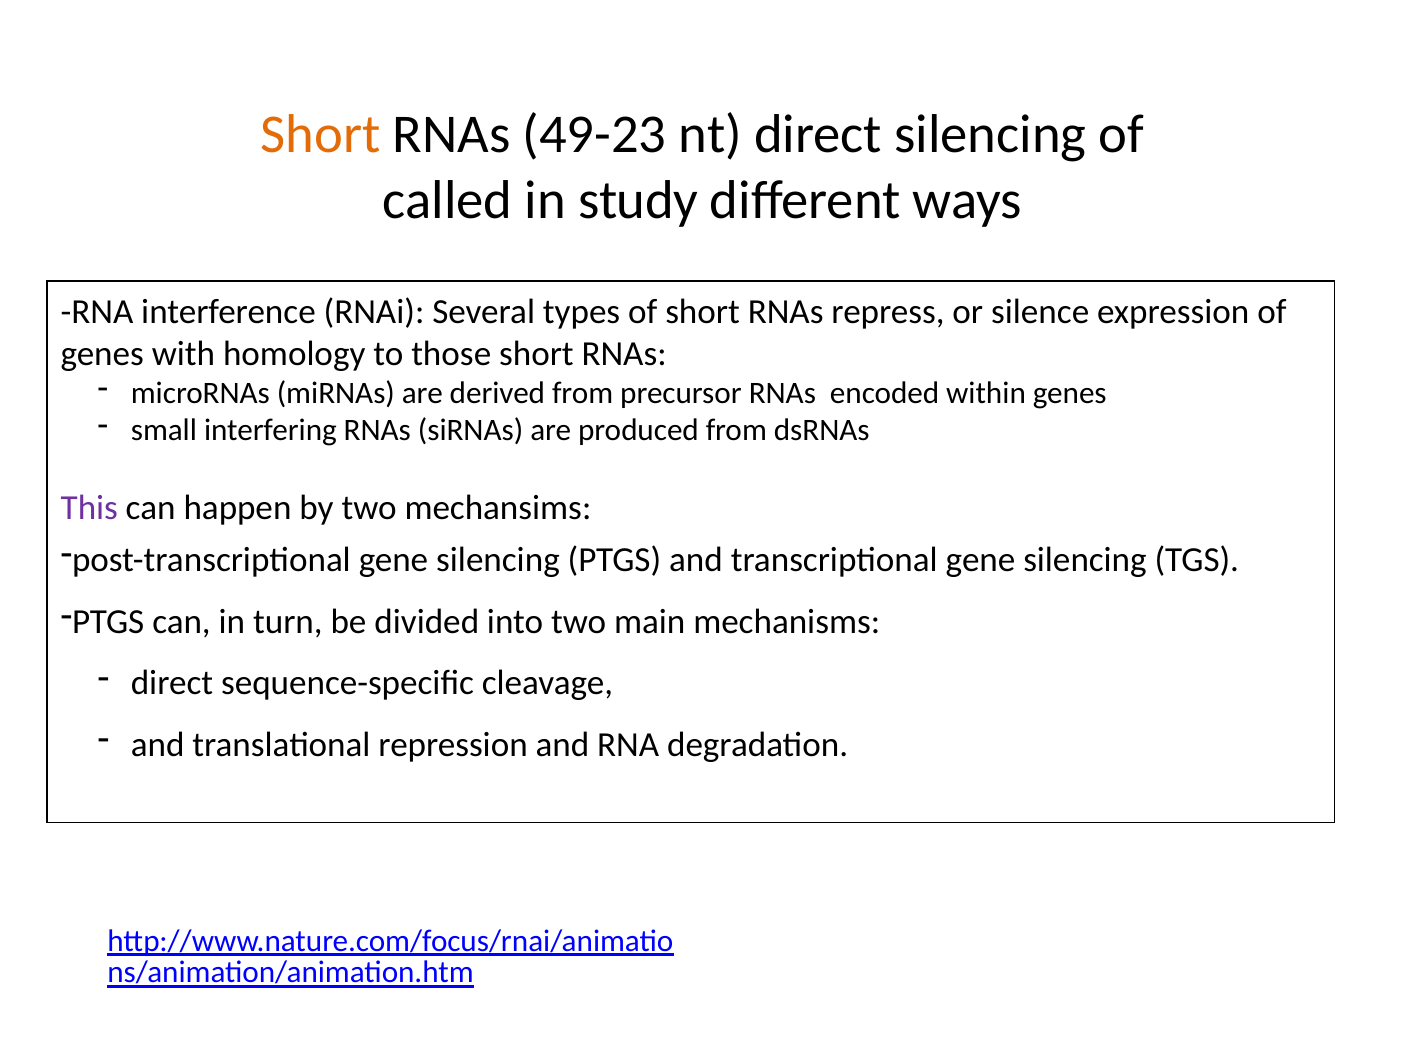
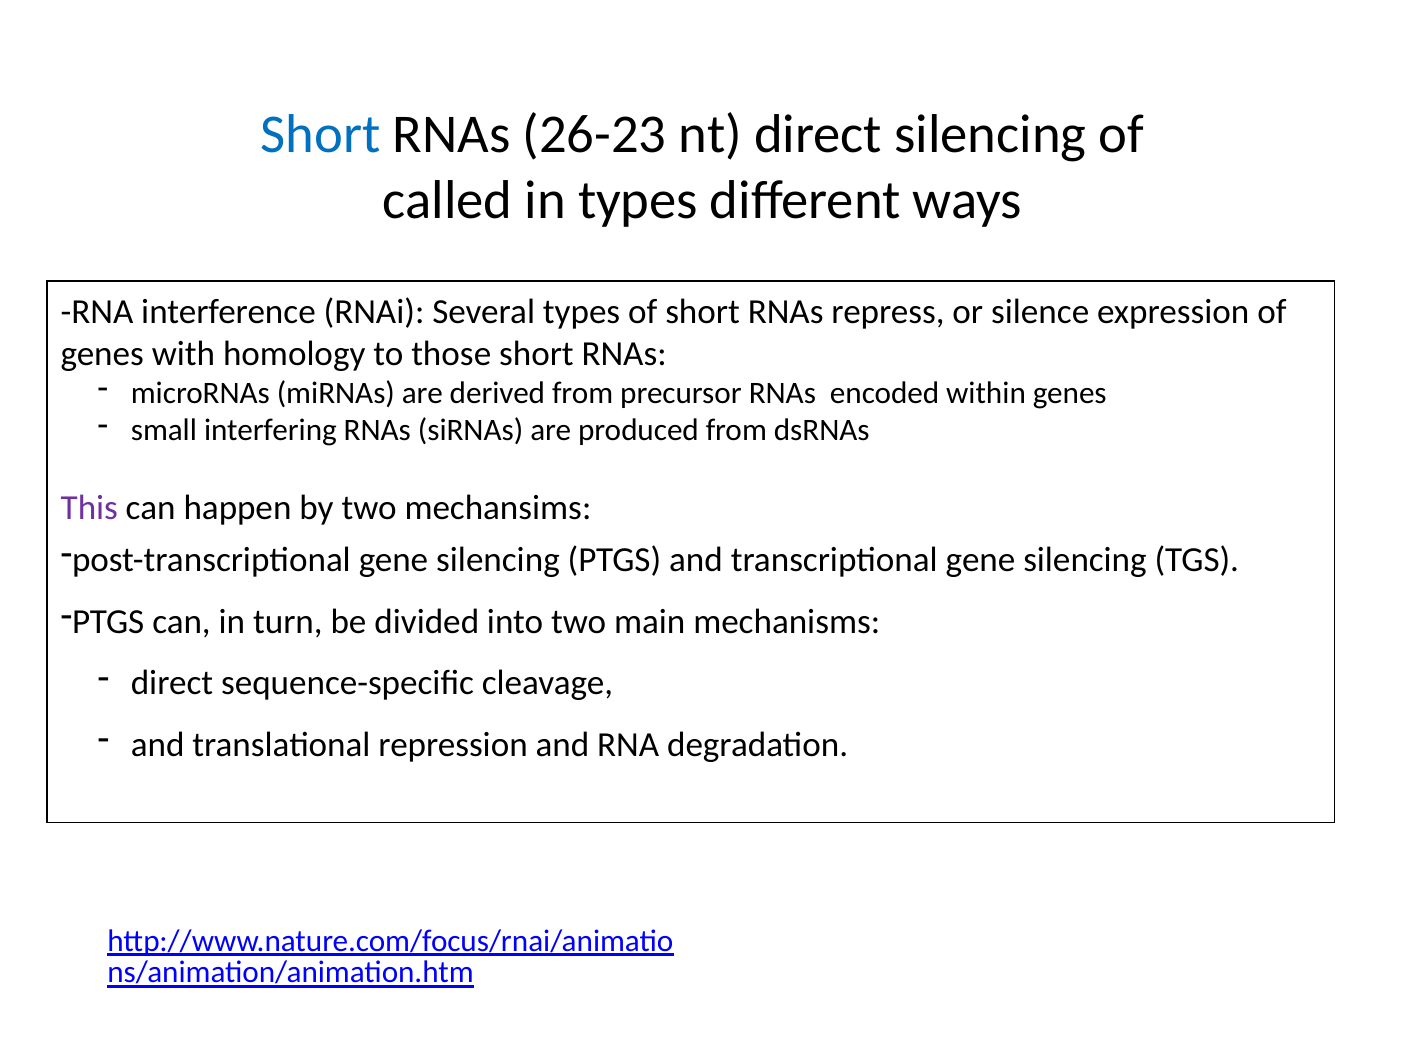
Short at (320, 135) colour: orange -> blue
49-23: 49-23 -> 26-23
in study: study -> types
